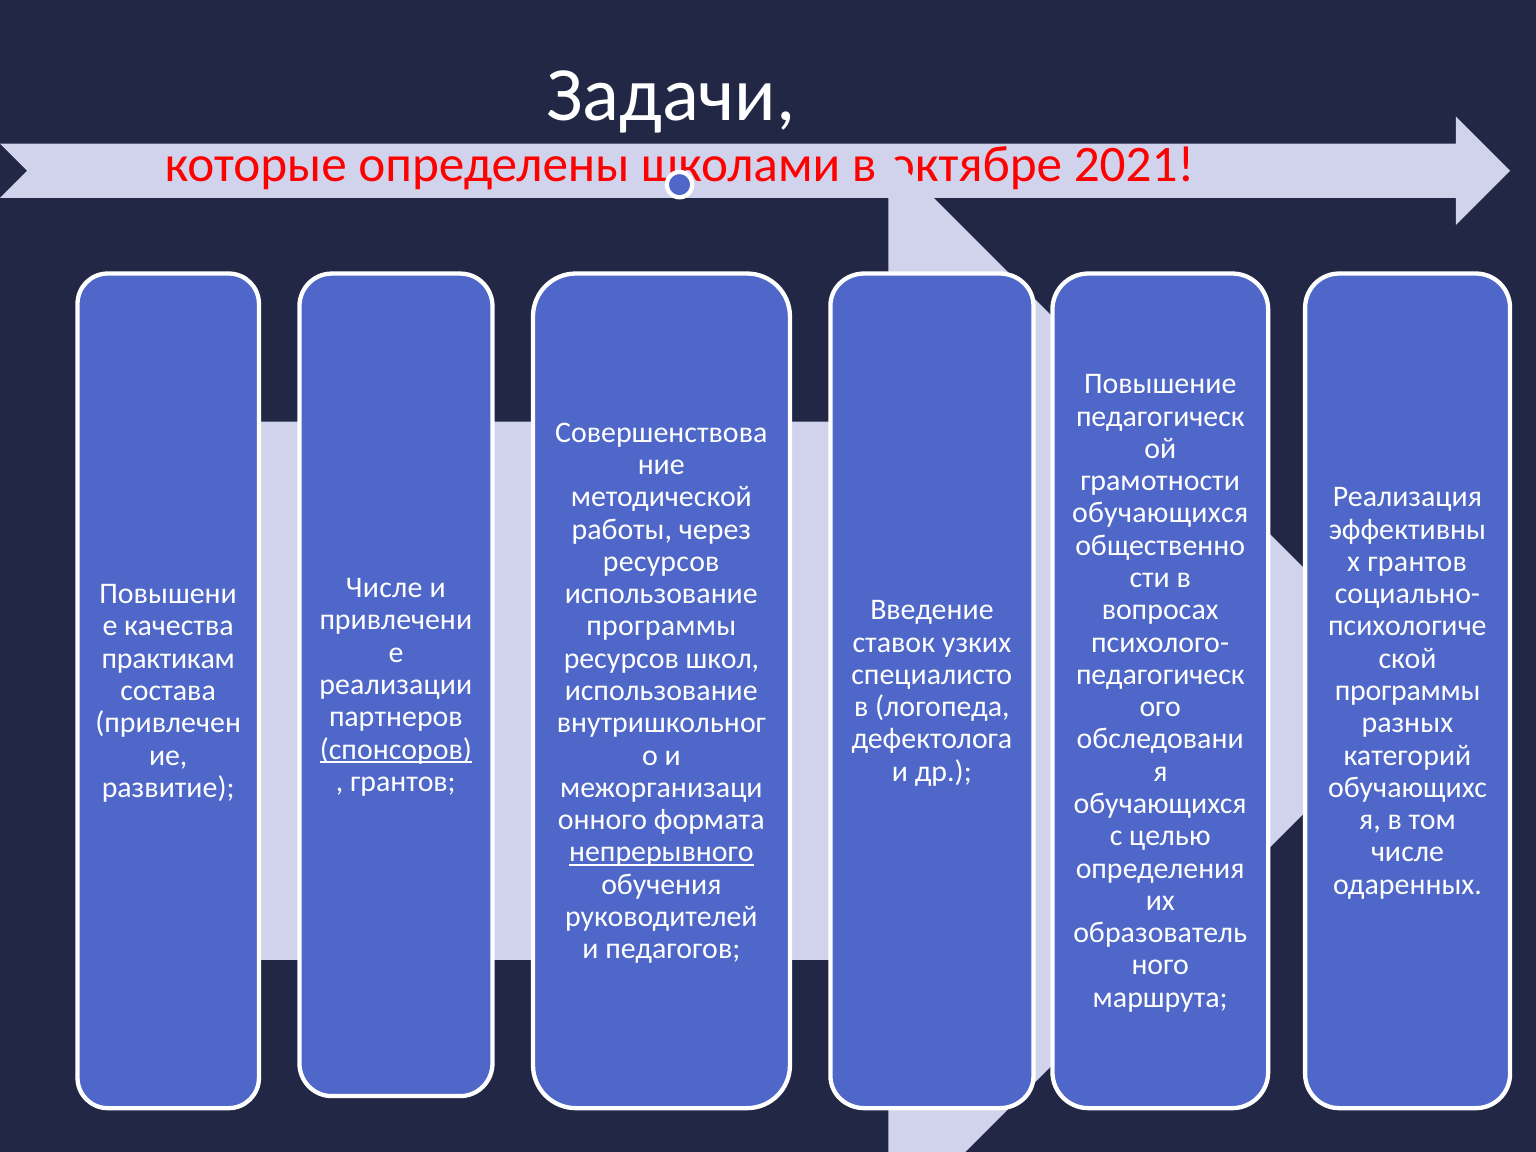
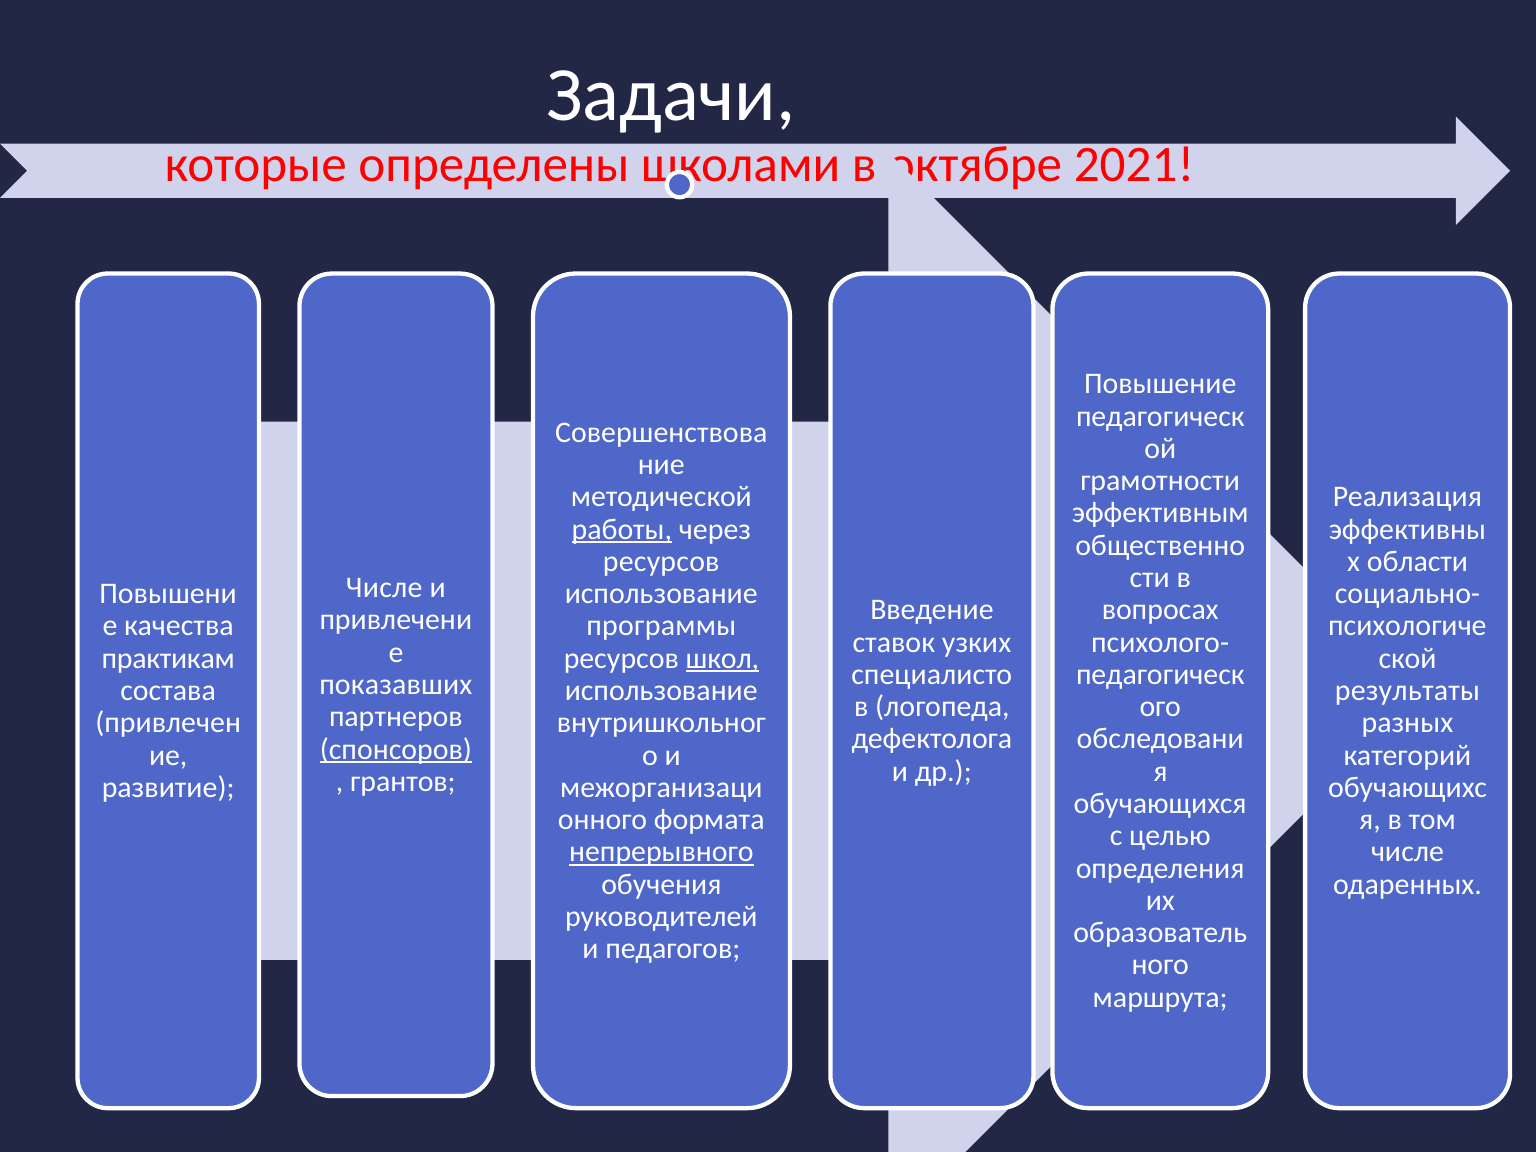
обучающихся at (1160, 513): обучающихся -> эффективным
работы underline: none -> present
грантов at (1417, 561): грантов -> области
школ underline: none -> present
реализации: реализации -> показавших
программы at (1408, 691): программы -> результаты
